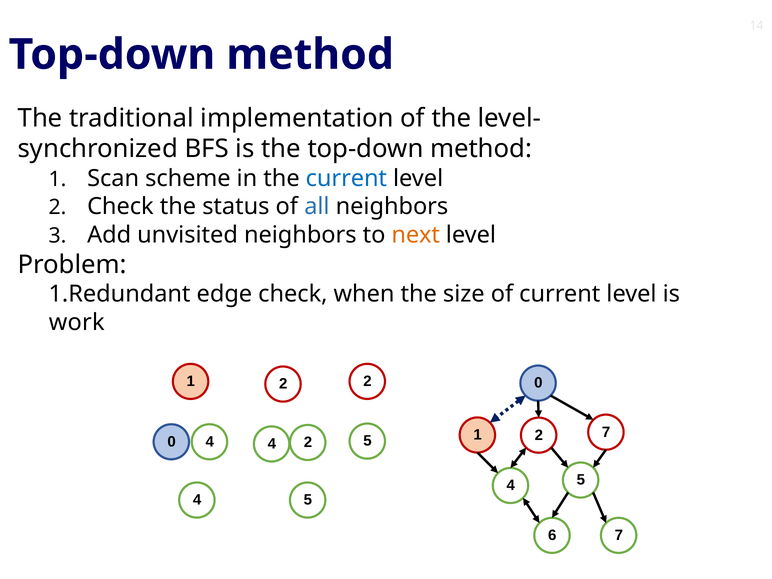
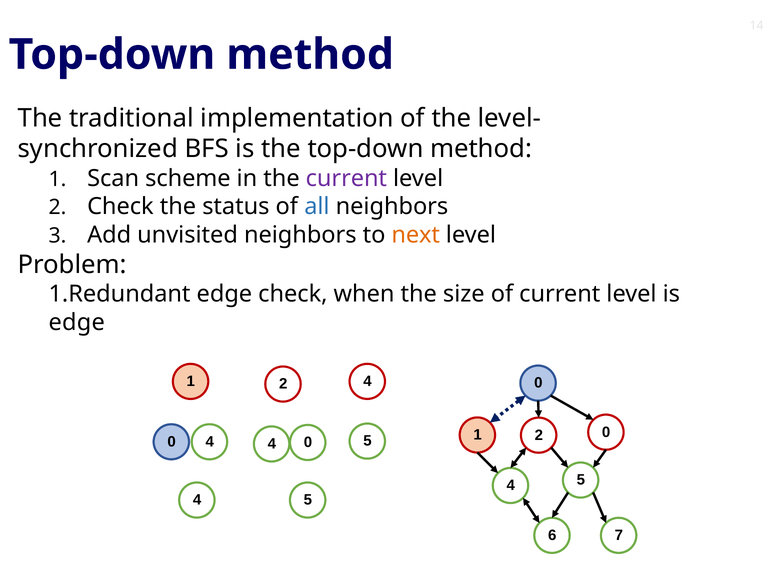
current at (346, 178) colour: blue -> purple
work at (77, 322): work -> edge
2 2: 2 -> 4
2 7: 7 -> 0
4 4 2: 2 -> 0
